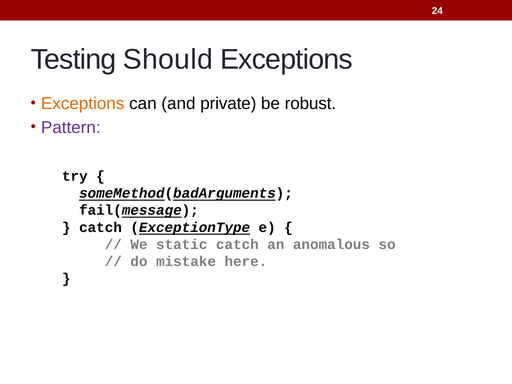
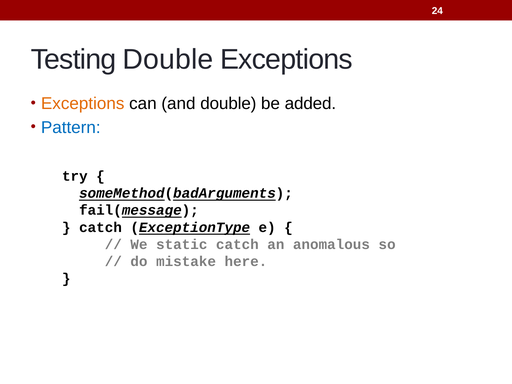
Testing Should: Should -> Double
and private: private -> double
robust: robust -> added
Pattern colour: purple -> blue
